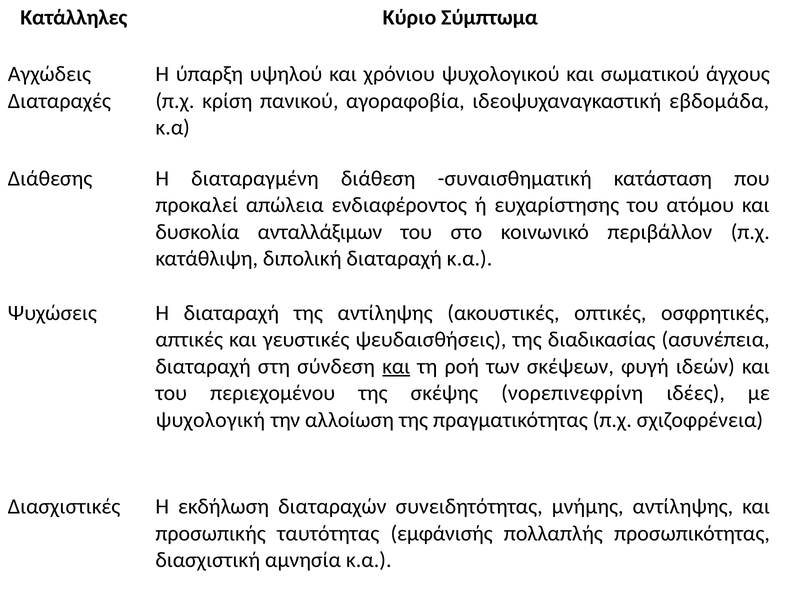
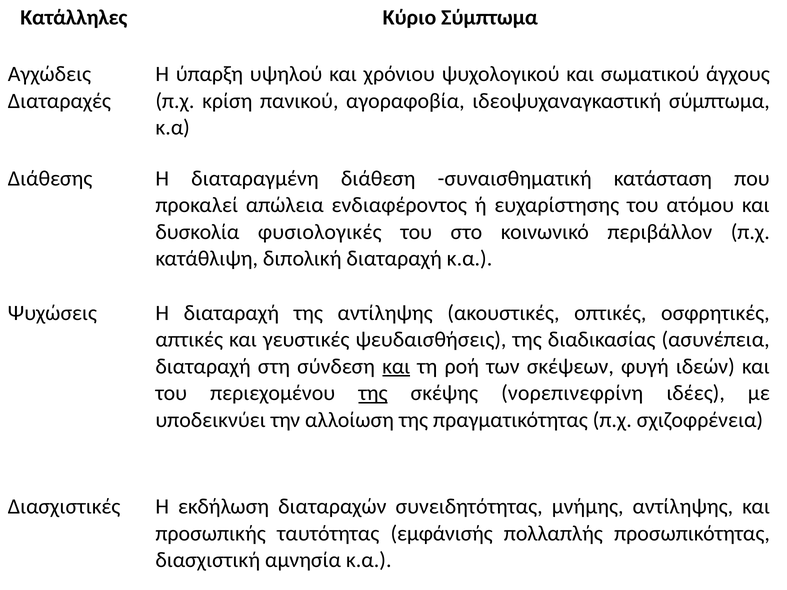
ιδεοψυχαναγκαστική εβδομάδα: εβδομάδα -> σύμπτωμα
ανταλλάξιμων: ανταλλάξιμων -> φυσιολογικές
της at (373, 393) underline: none -> present
ψυχολογική: ψυχολογική -> υποδεικνύει
